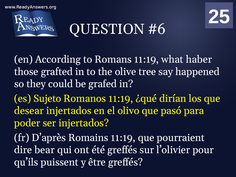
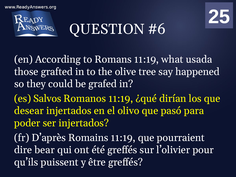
haber: haber -> usada
Sujeto: Sujeto -> Salvos
